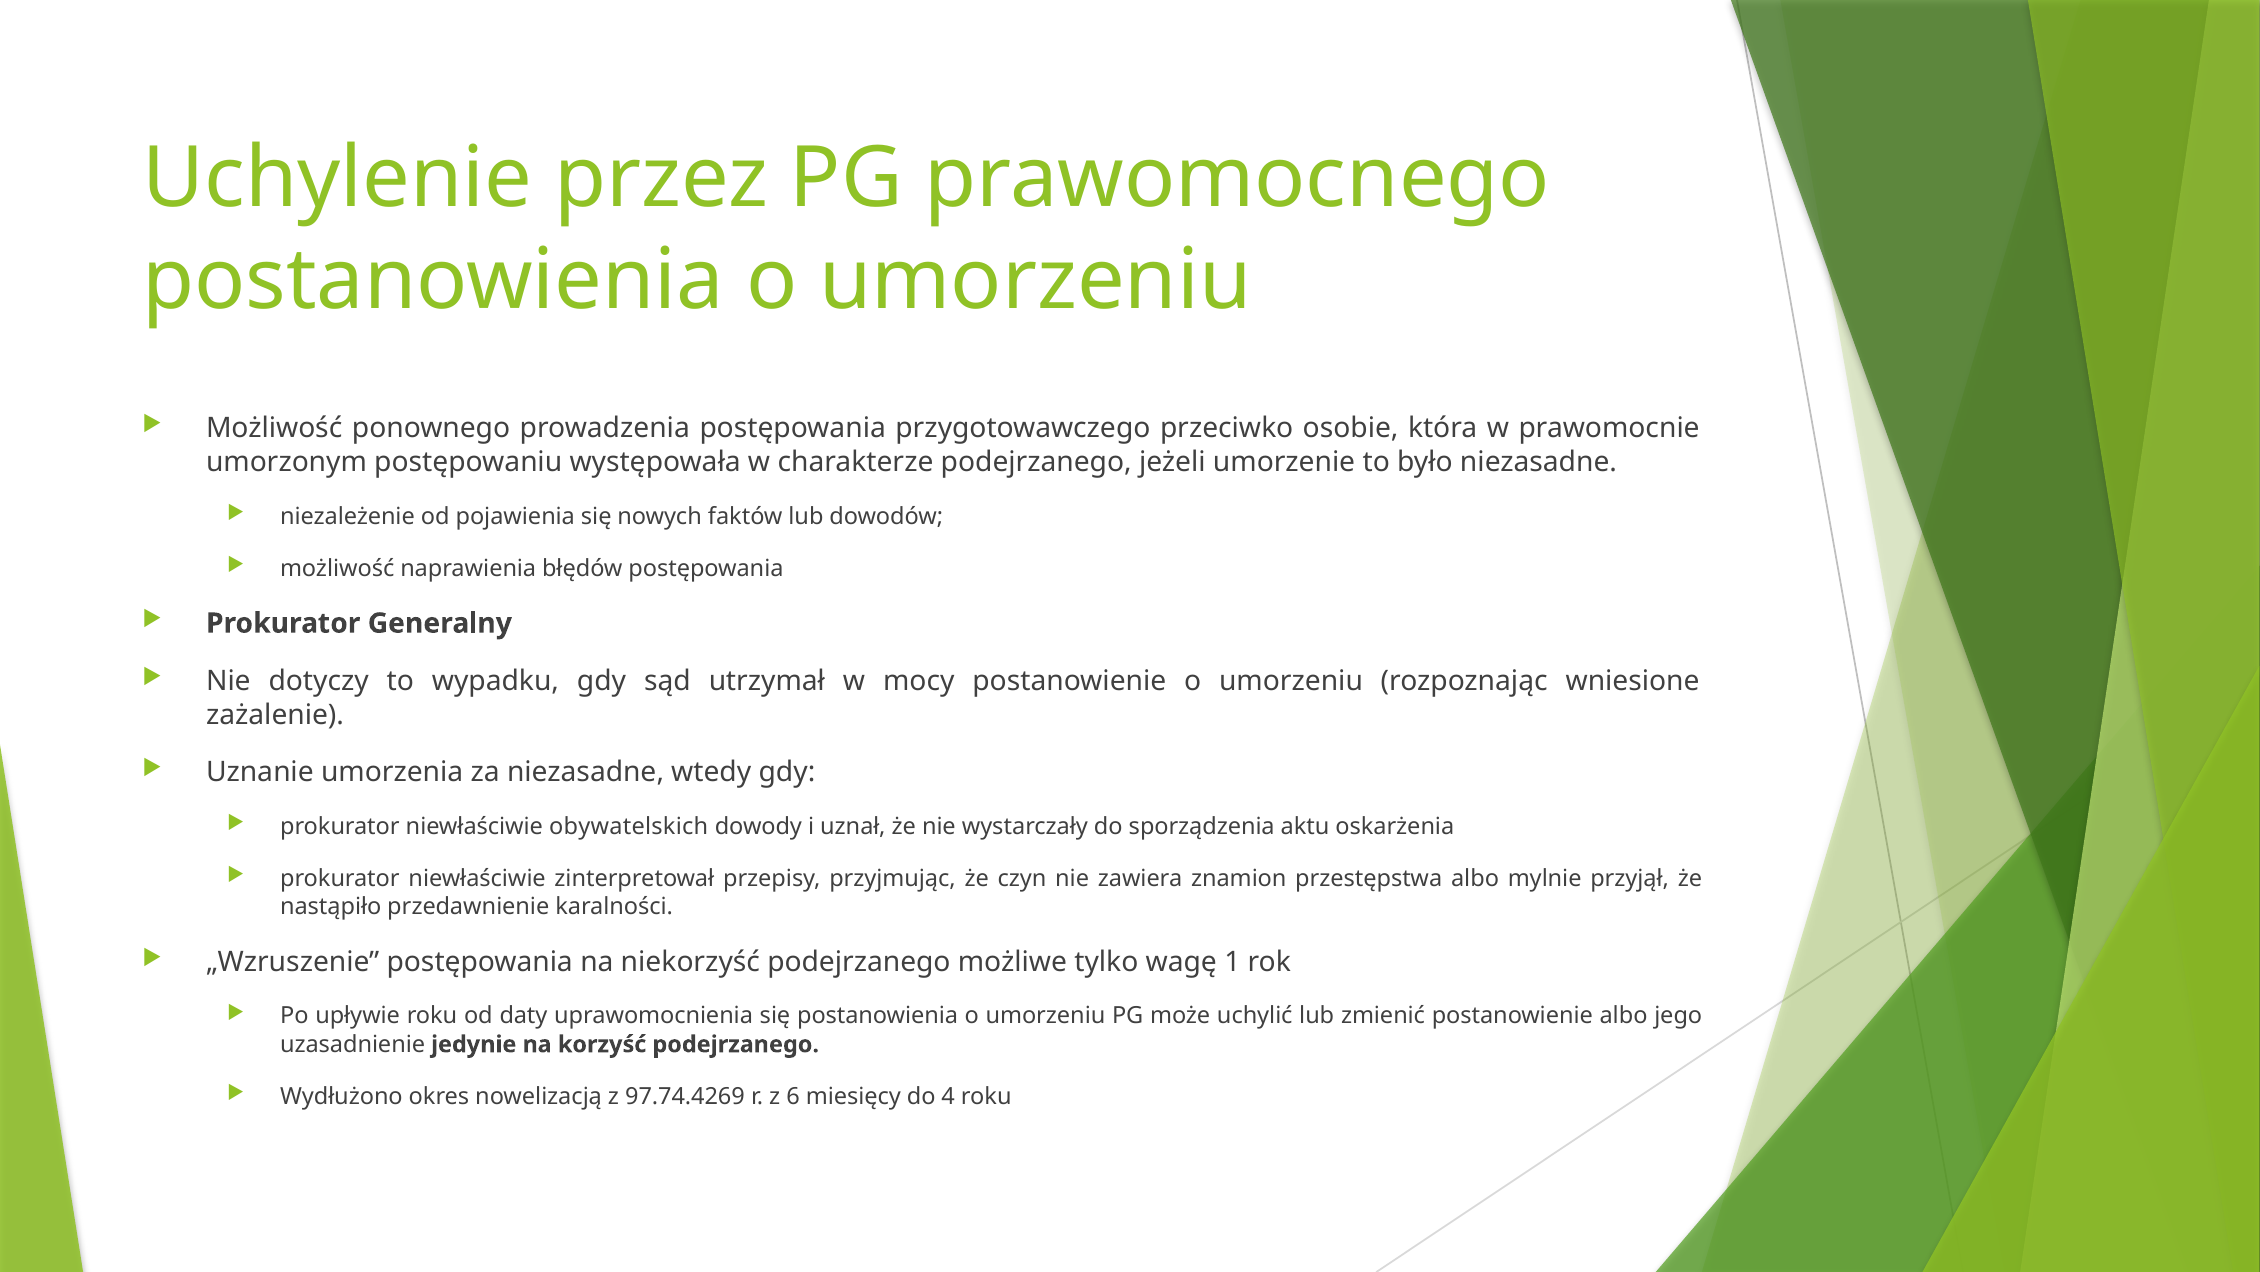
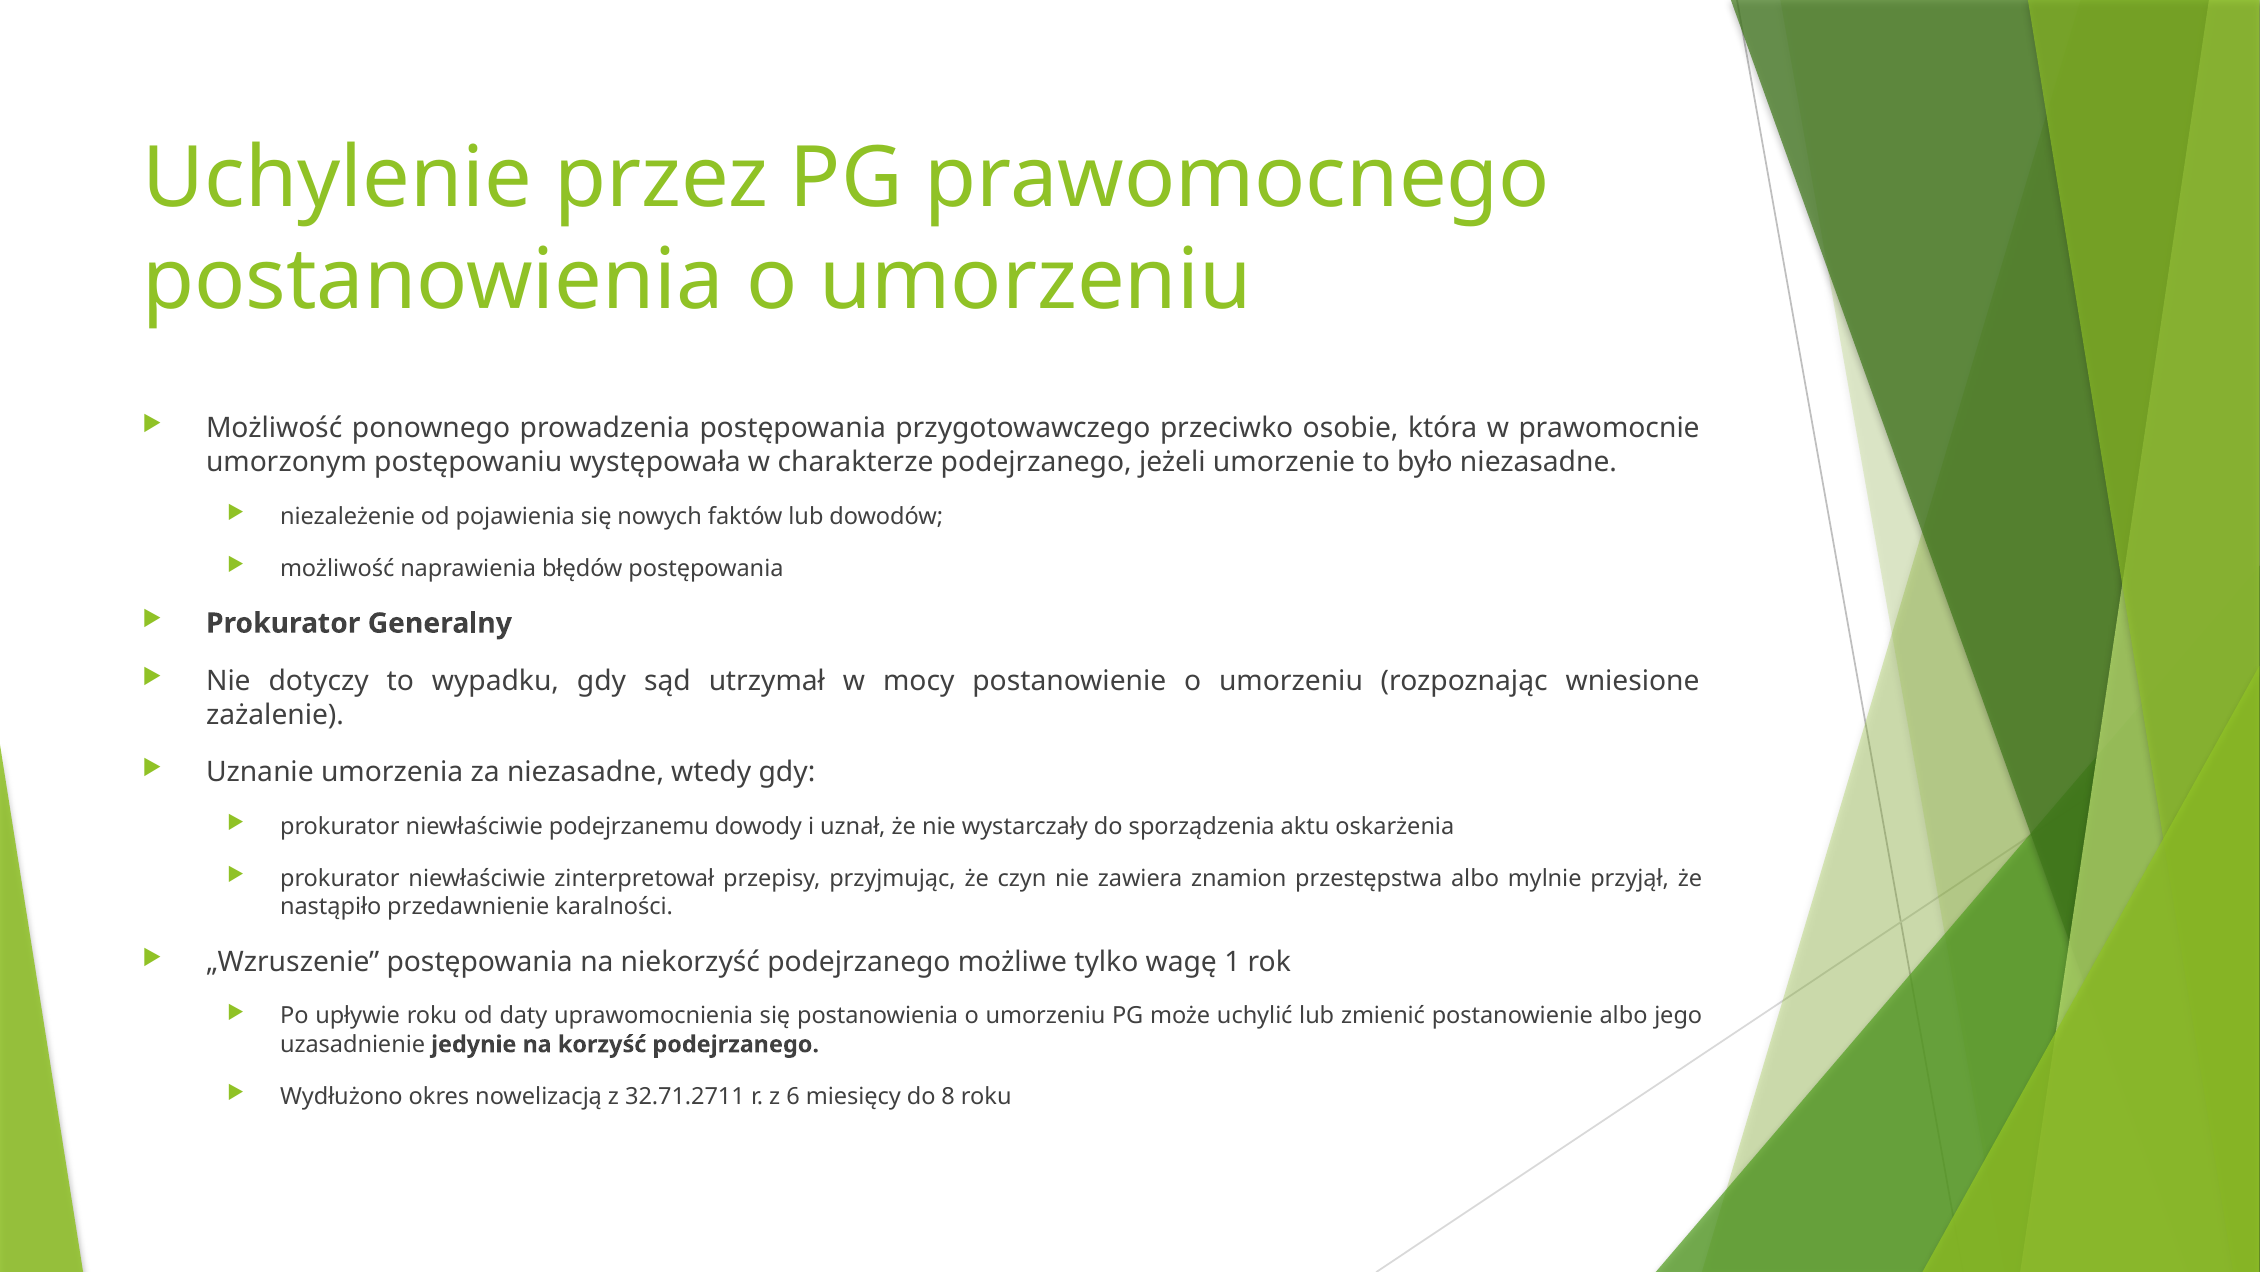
obywatelskich: obywatelskich -> podejrzanemu
97.74.4269: 97.74.4269 -> 32.71.2711
4: 4 -> 8
